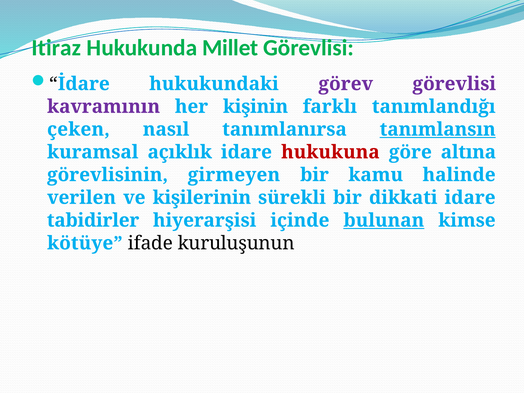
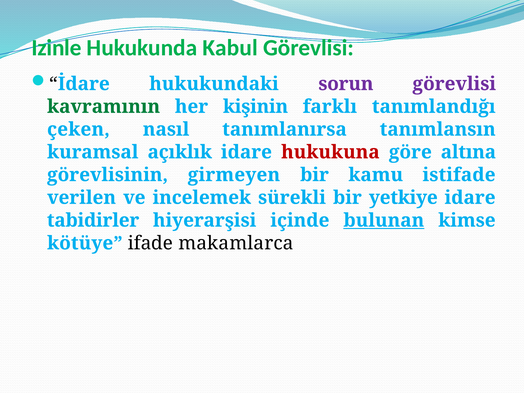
Itiraz: Itiraz -> Izinle
Millet: Millet -> Kabul
görev: görev -> sorun
kavramının colour: purple -> green
tanımlansın underline: present -> none
halinde: halinde -> istifade
kişilerinin: kişilerinin -> incelemek
dikkati: dikkati -> yetkiye
kuruluşunun: kuruluşunun -> makamlarca
